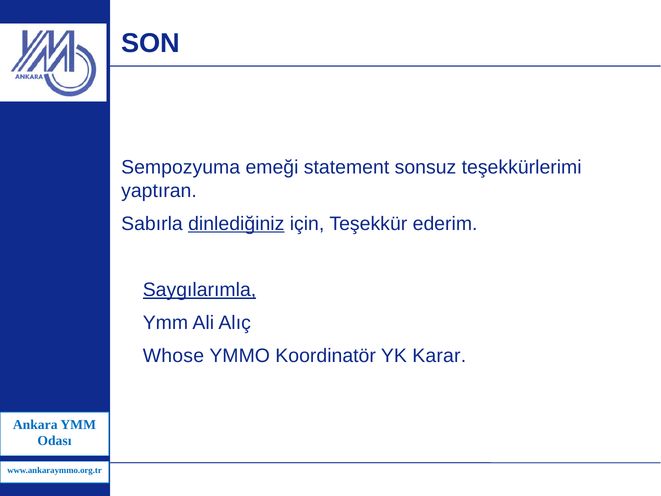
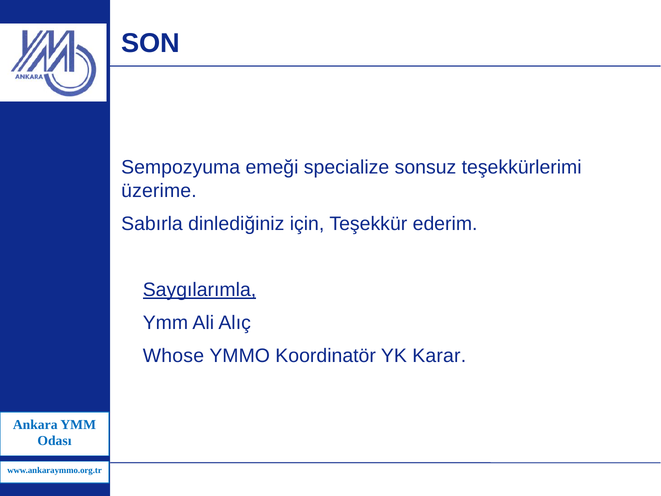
statement: statement -> specialize
yaptıran: yaptıran -> üzerime
dinlediğiniz underline: present -> none
